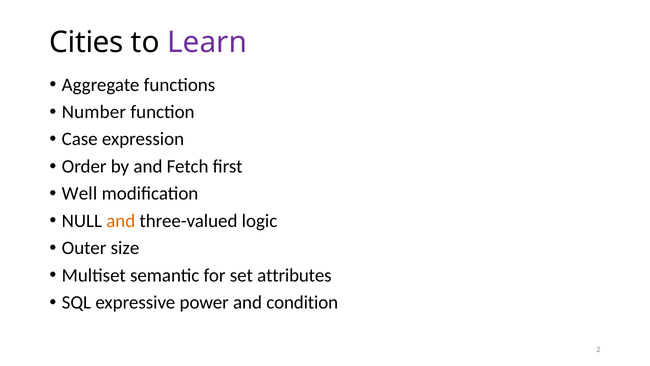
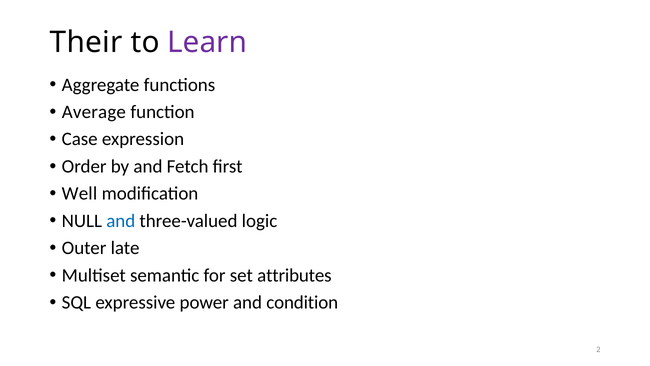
Cities: Cities -> Their
Number: Number -> Average
and at (121, 221) colour: orange -> blue
size: size -> late
